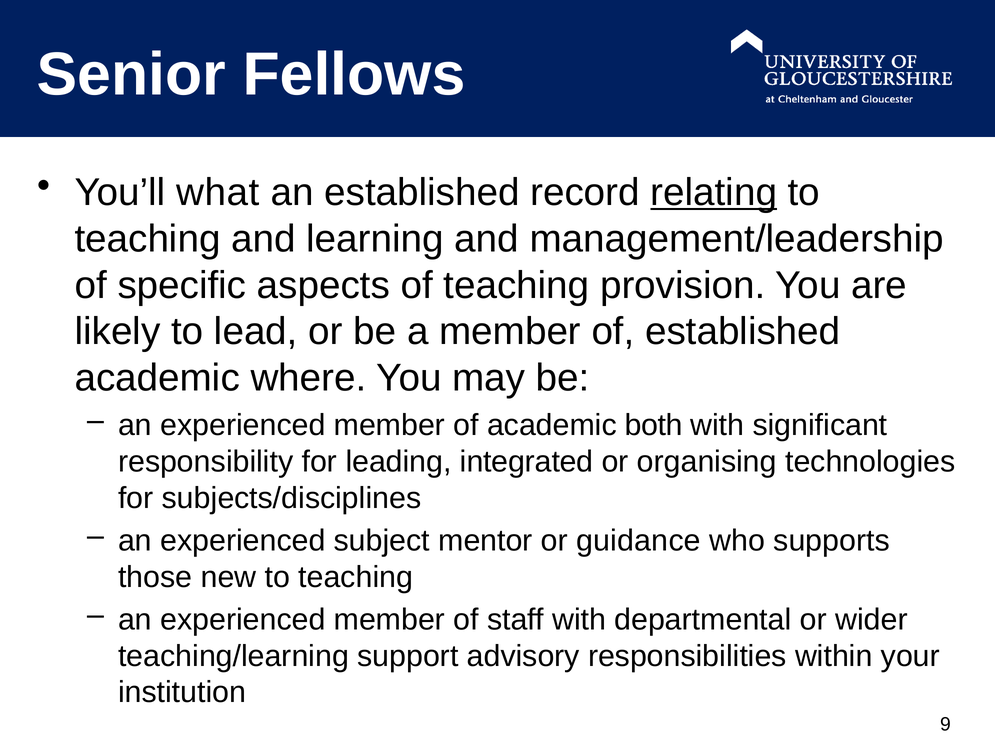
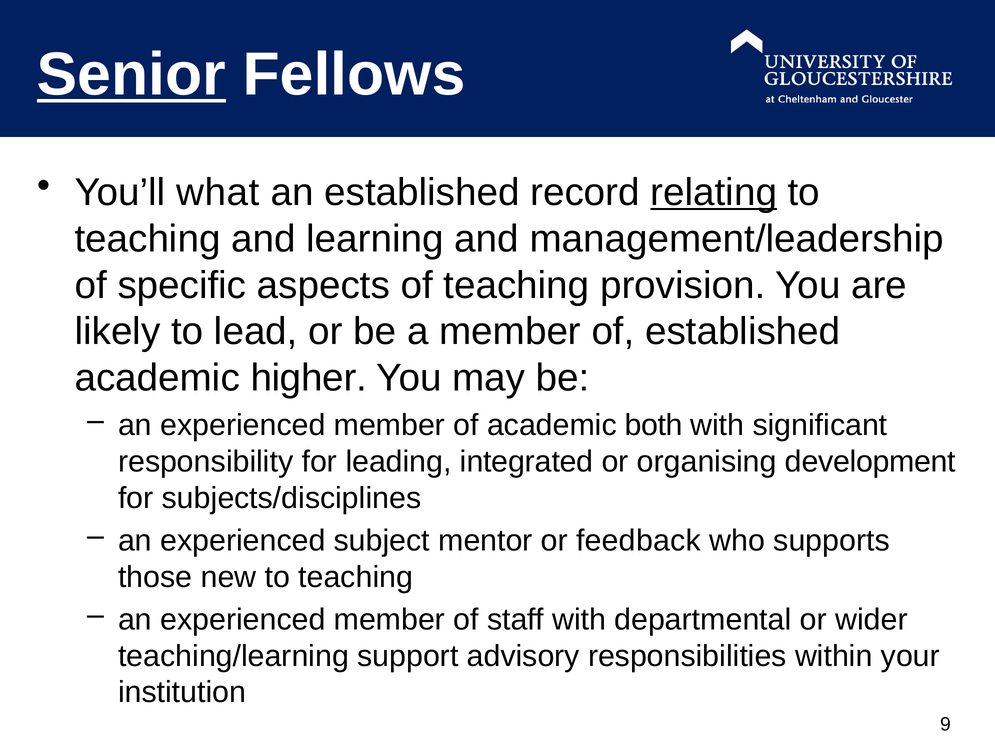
Senior underline: none -> present
where: where -> higher
technologies: technologies -> development
guidance: guidance -> feedback
